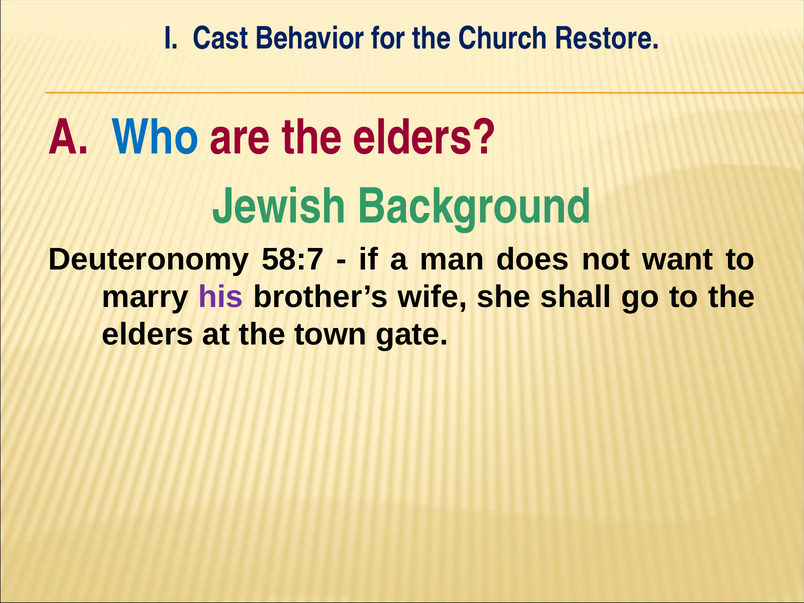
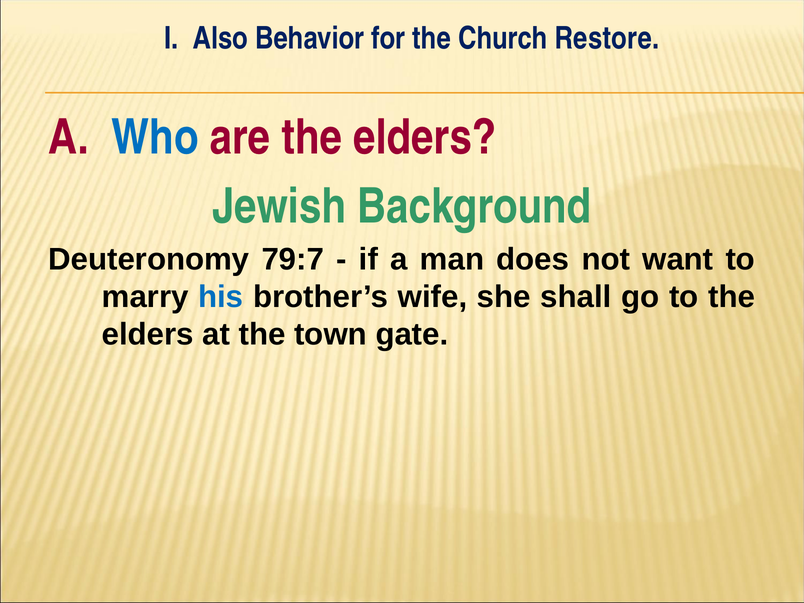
Cast: Cast -> Also
58:7: 58:7 -> 79:7
his colour: purple -> blue
